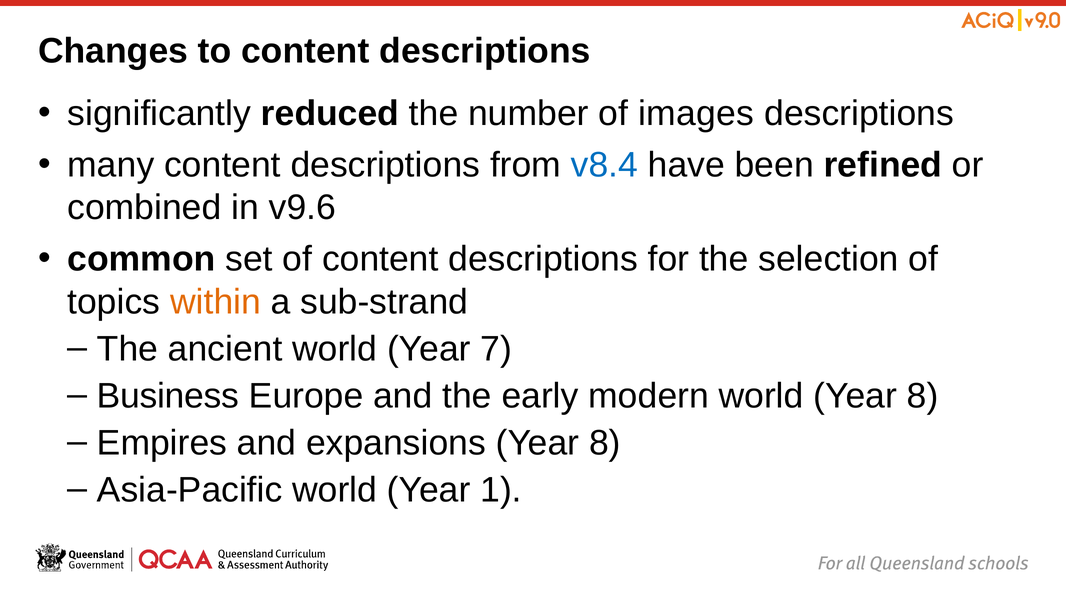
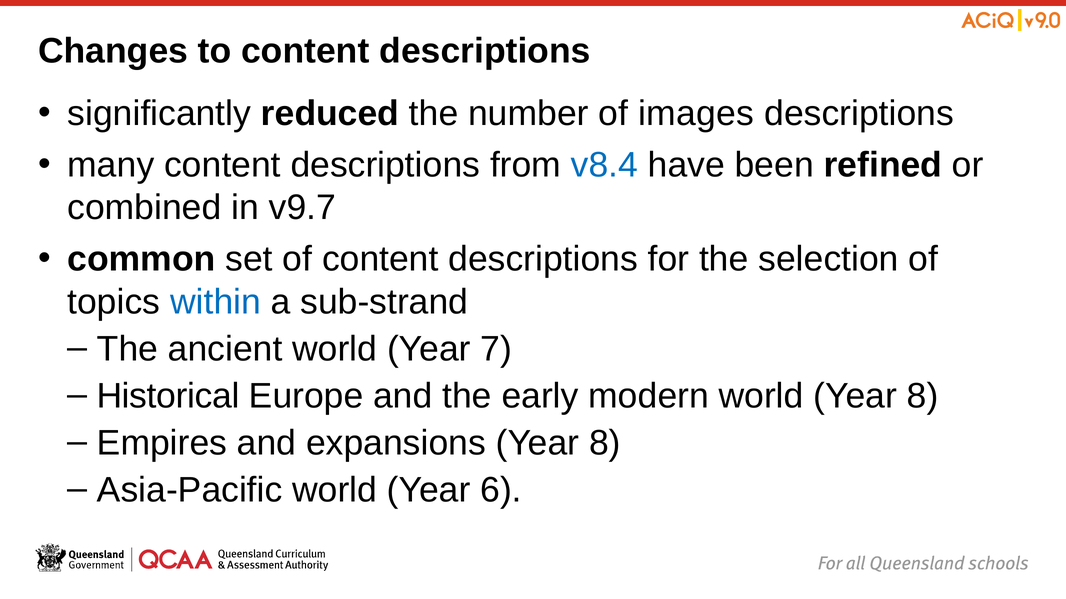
v9.6: v9.6 -> v9.7
within colour: orange -> blue
Business: Business -> Historical
1: 1 -> 6
